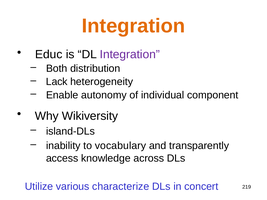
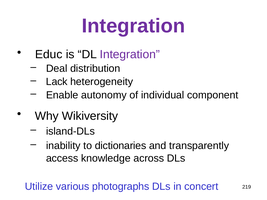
Integration at (133, 26) colour: orange -> purple
Both: Both -> Deal
vocabulary: vocabulary -> dictionaries
characterize: characterize -> photographs
